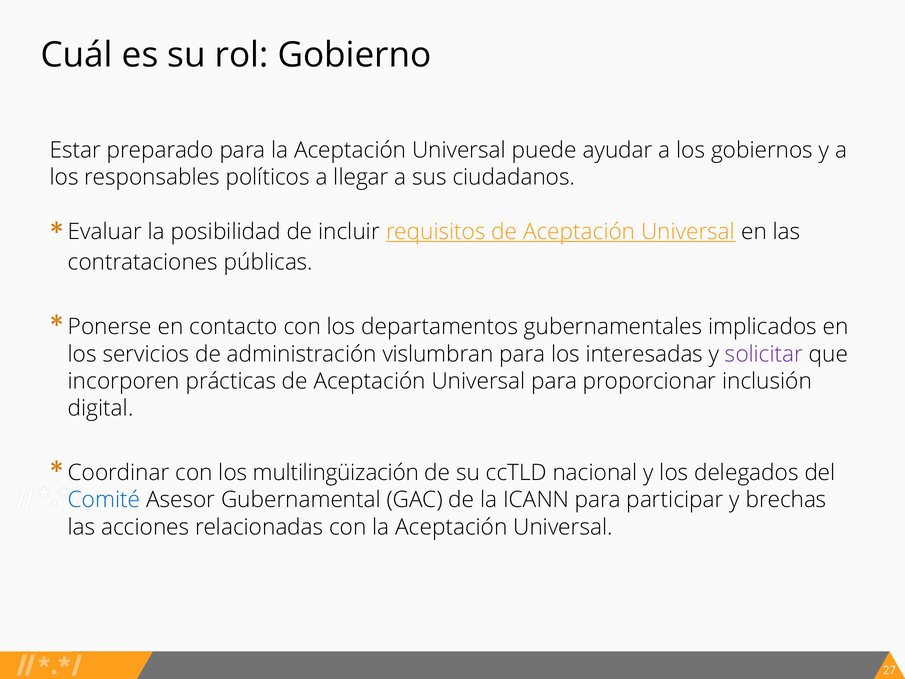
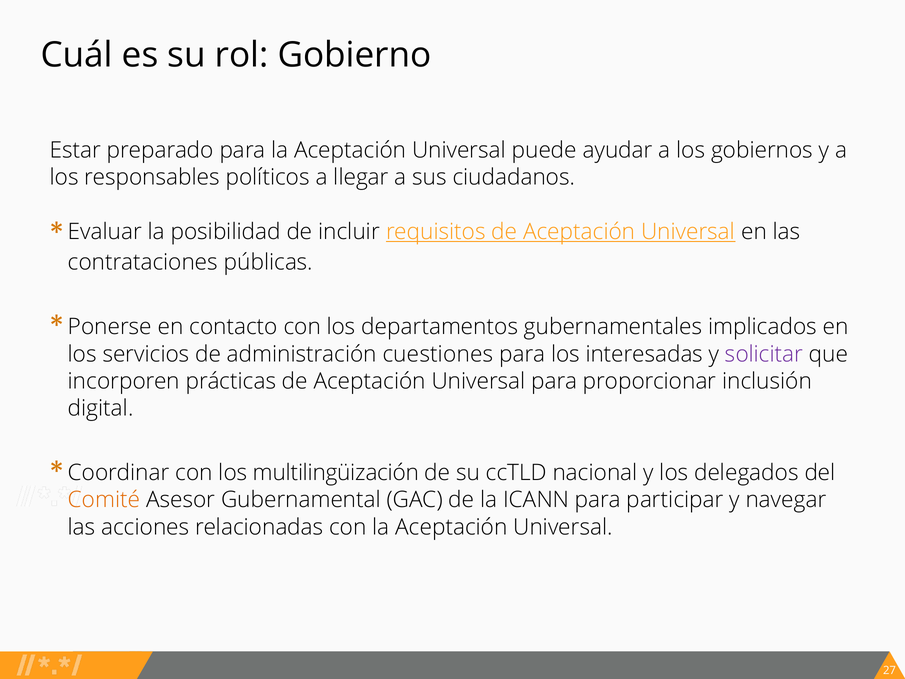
vislumbran: vislumbran -> cuestiones
Comité colour: blue -> orange
brechas: brechas -> navegar
